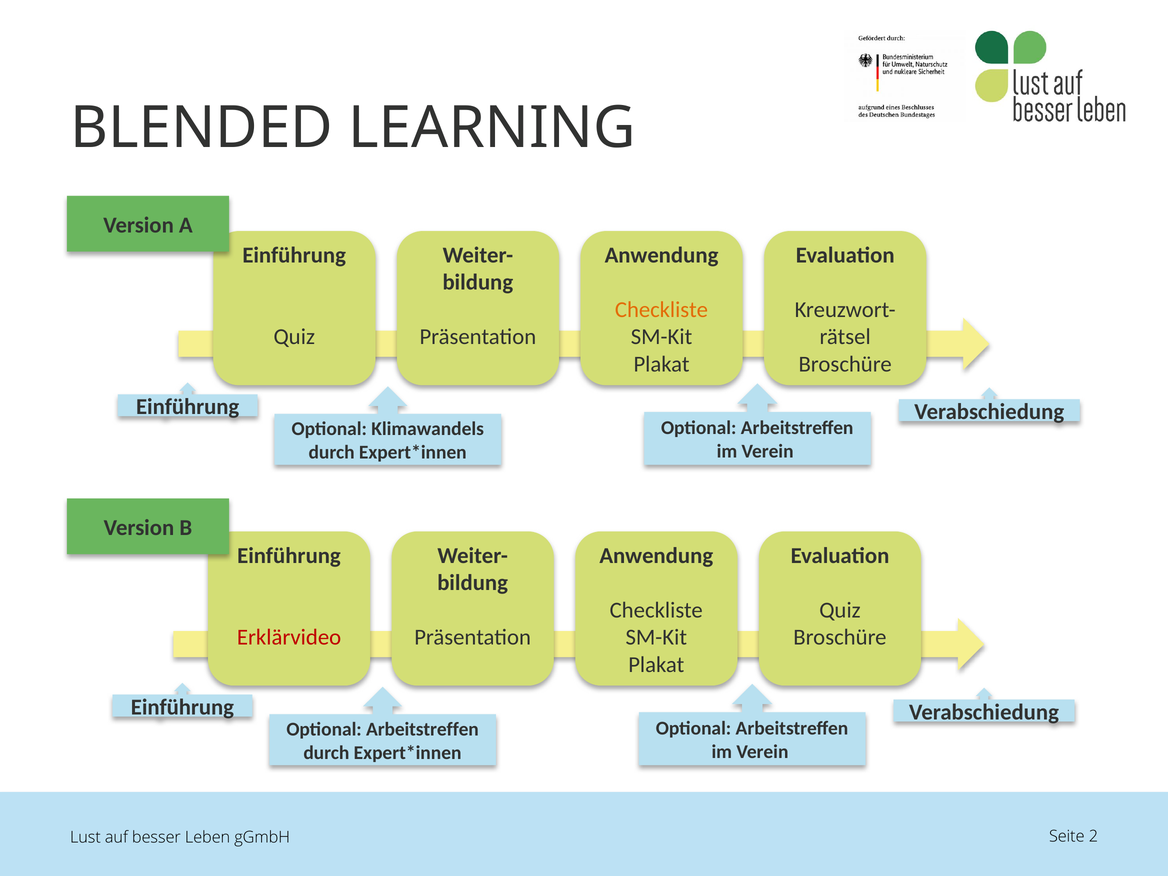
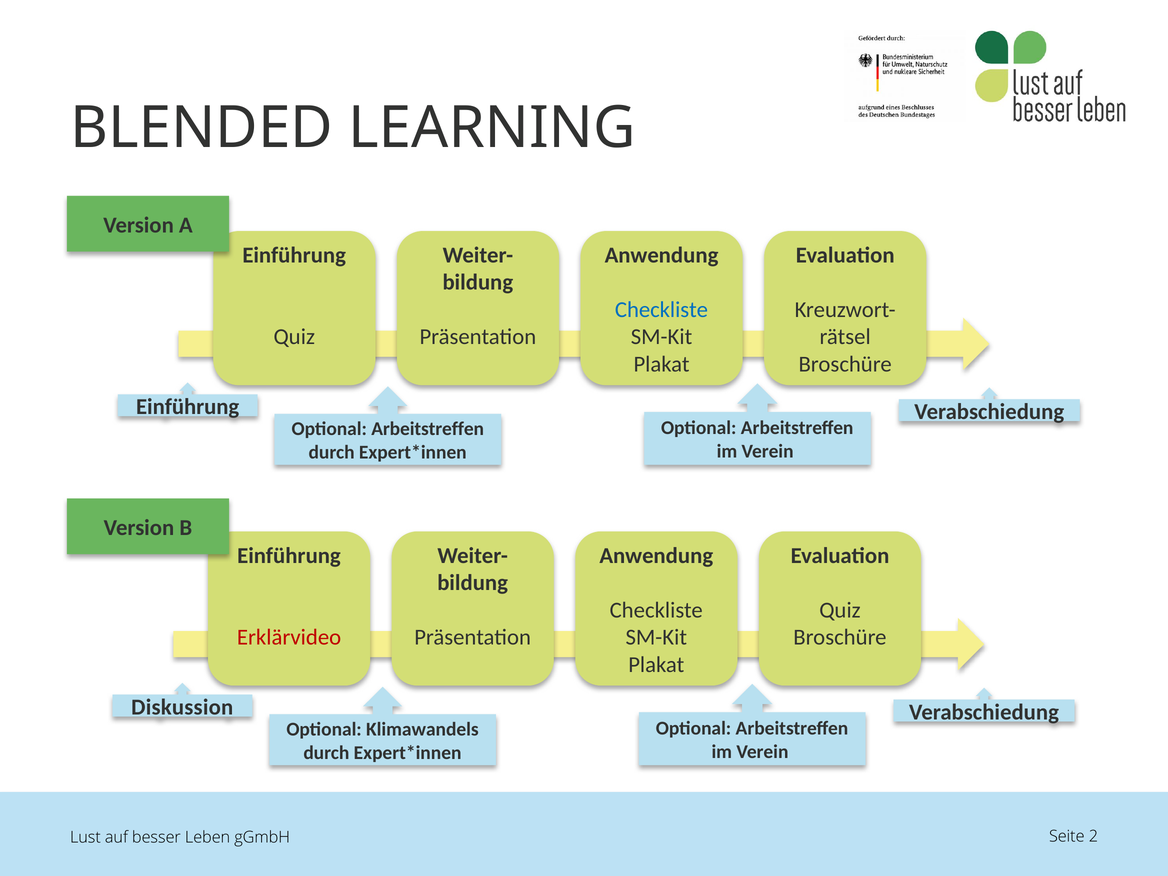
Checkliste at (661, 310) colour: orange -> blue
Klimawandels at (428, 429): Klimawandels -> Arbeitstreffen
Einführung at (182, 707): Einführung -> Diskussion
Arbeitstreffen at (422, 729): Arbeitstreffen -> Klimawandels
